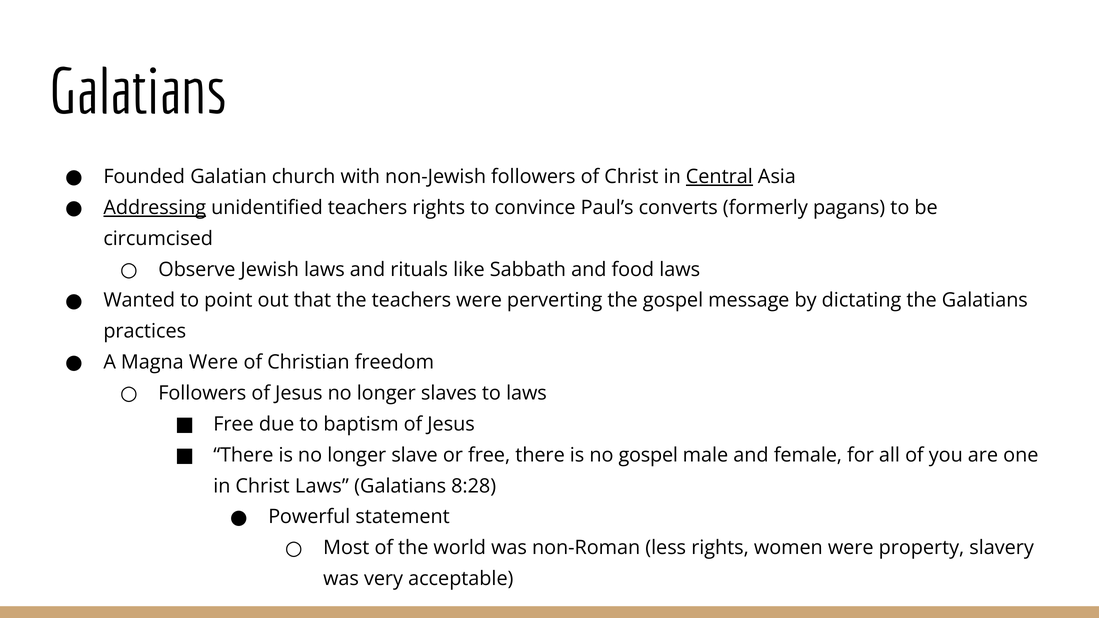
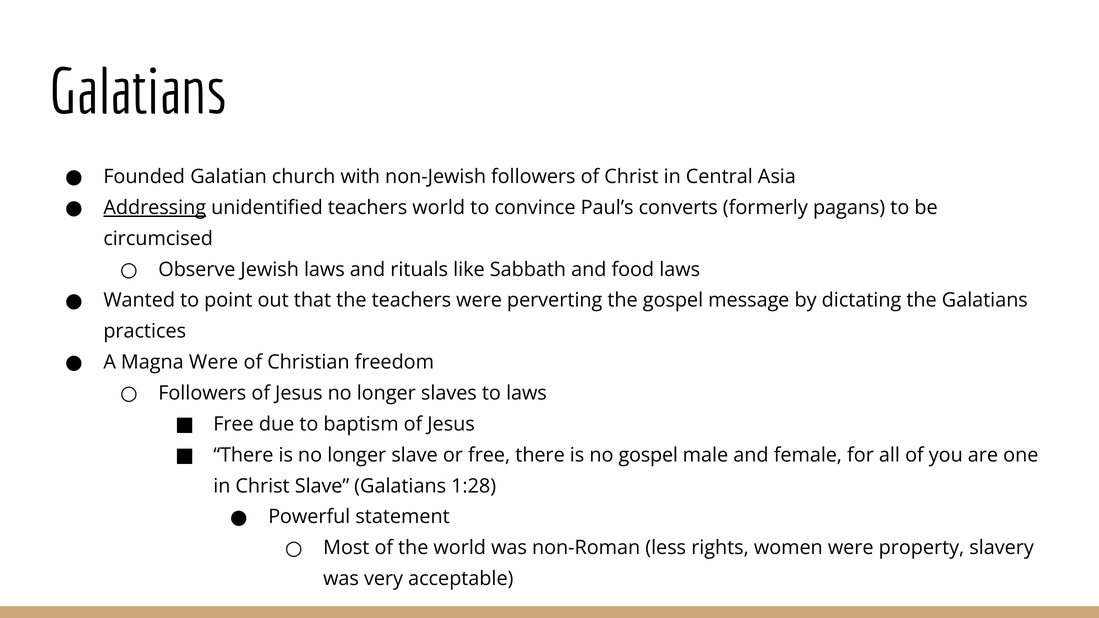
Central underline: present -> none
teachers rights: rights -> world
Christ Laws: Laws -> Slave
8:28: 8:28 -> 1:28
